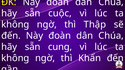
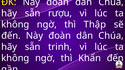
cuộc: cuộc -> rượu
cung: cung -> trinh
